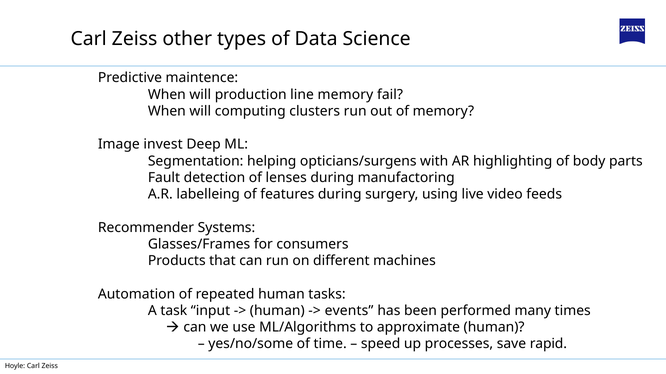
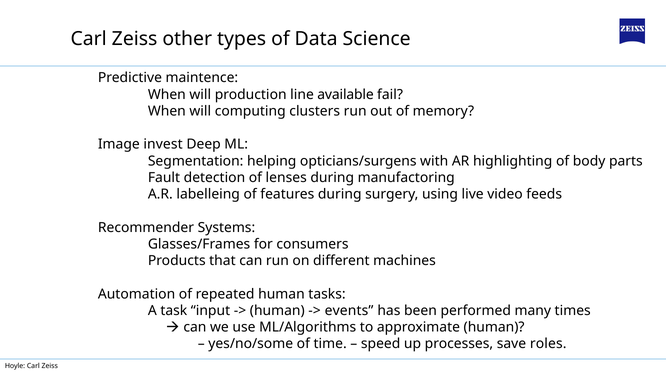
line memory: memory -> available
rapid: rapid -> roles
